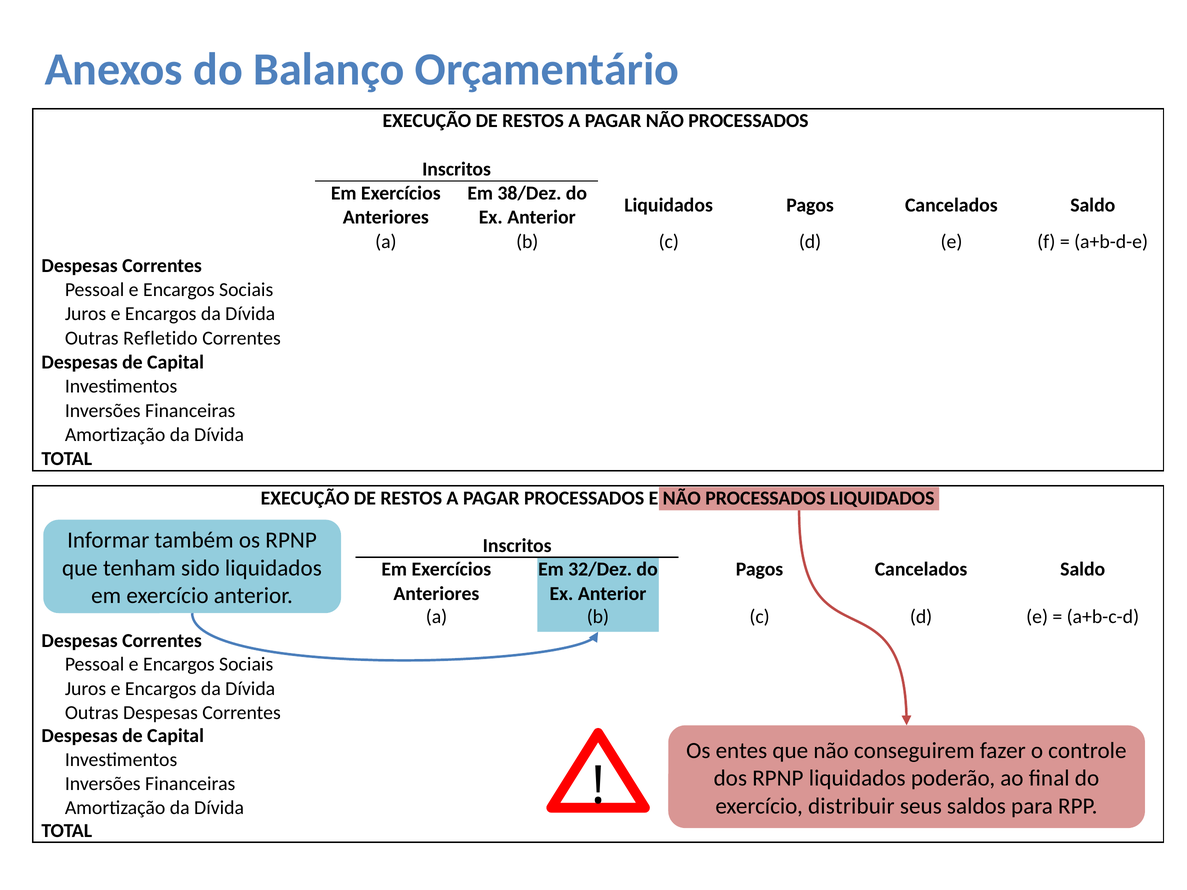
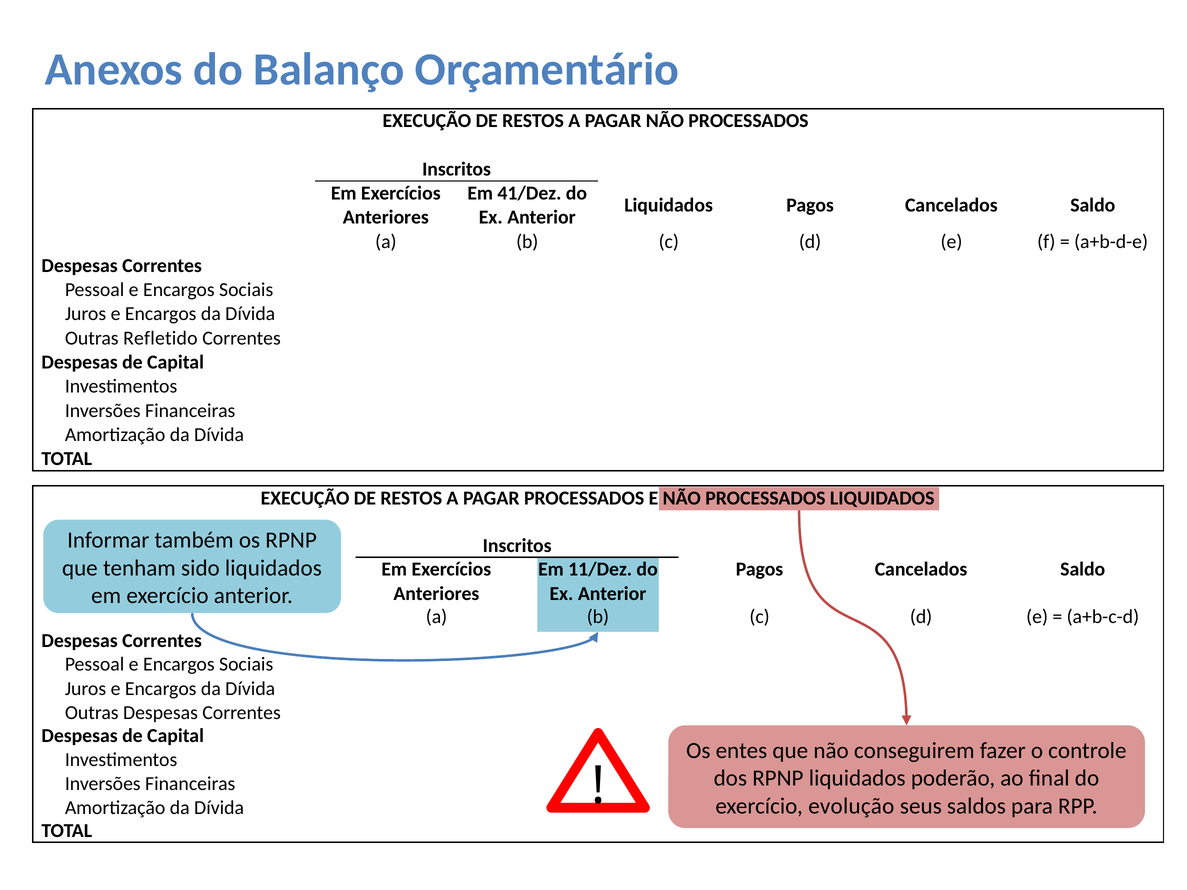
38/Dez: 38/Dez -> 41/Dez
32/Dez: 32/Dez -> 11/Dez
distribuir: distribuir -> evolução
